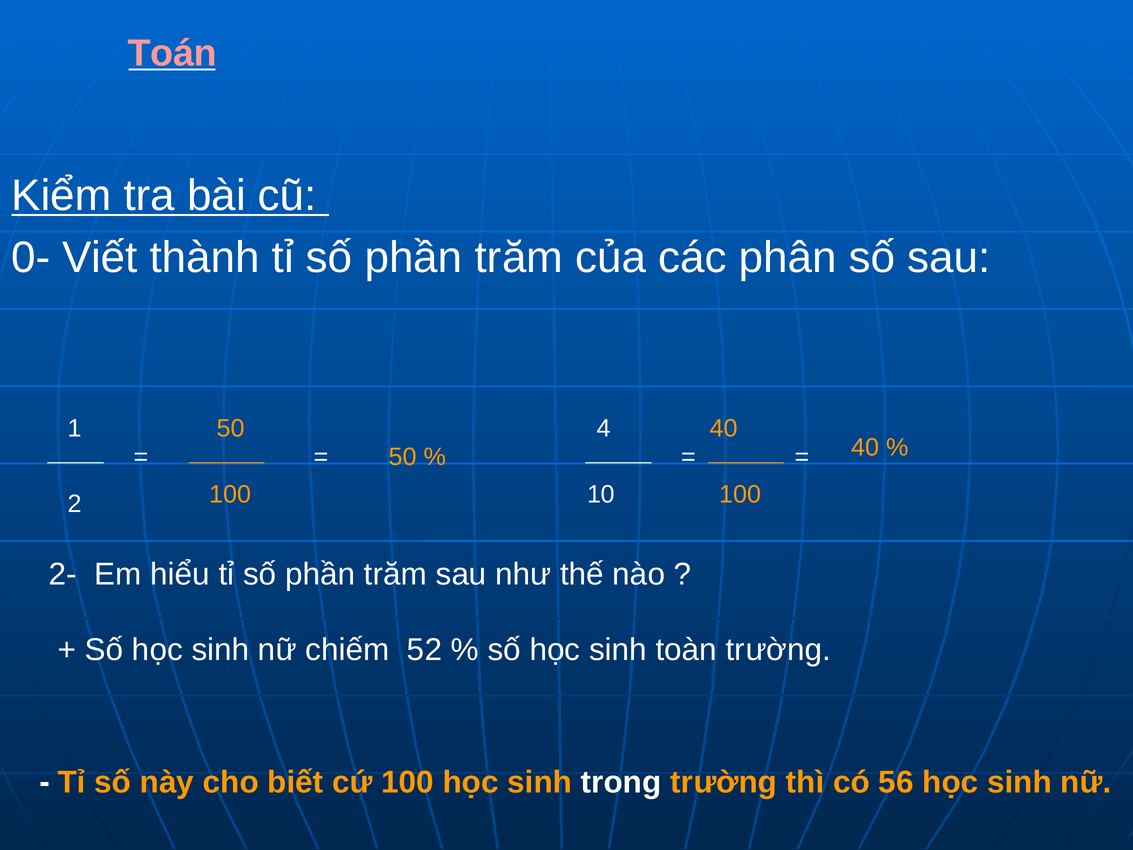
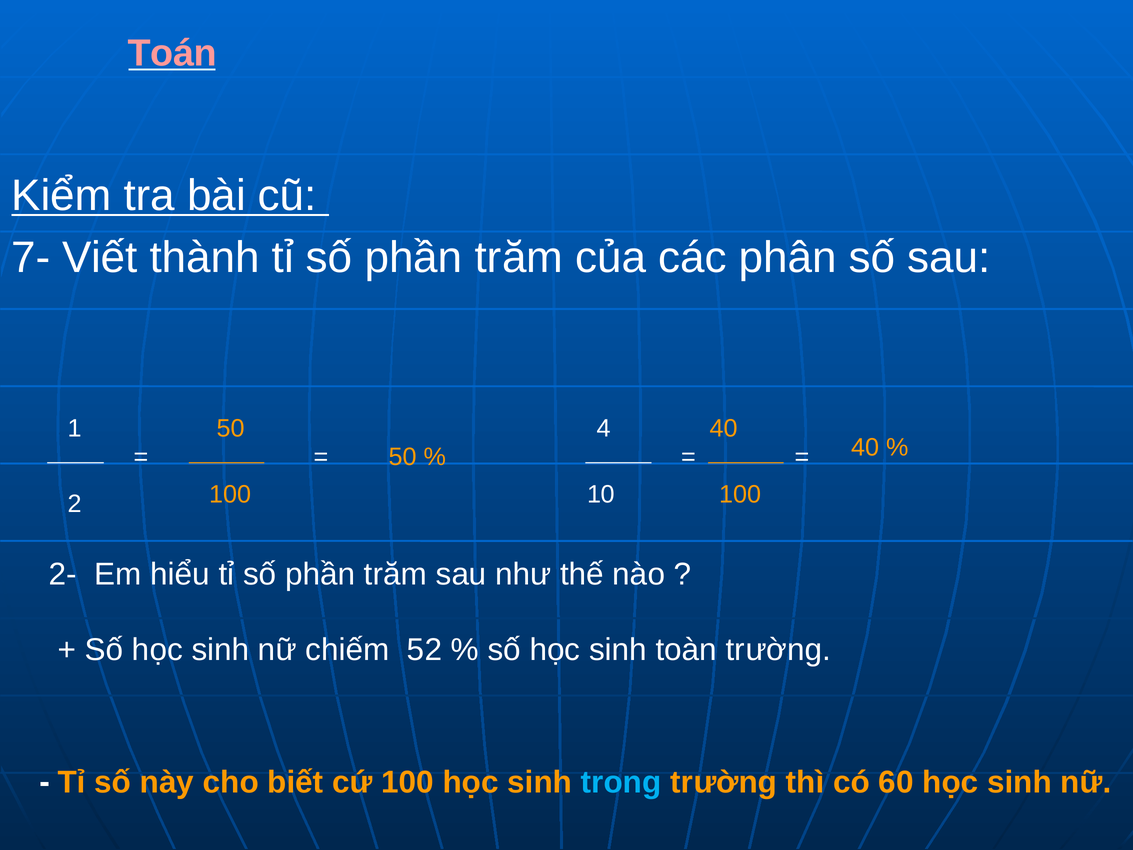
0-: 0- -> 7-
trong colour: white -> light blue
56: 56 -> 60
